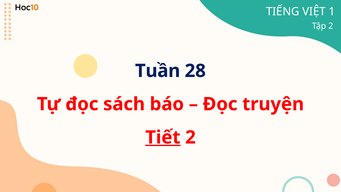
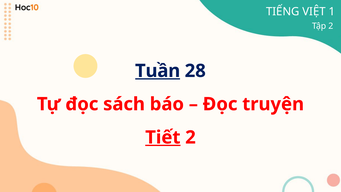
Tuần underline: none -> present
